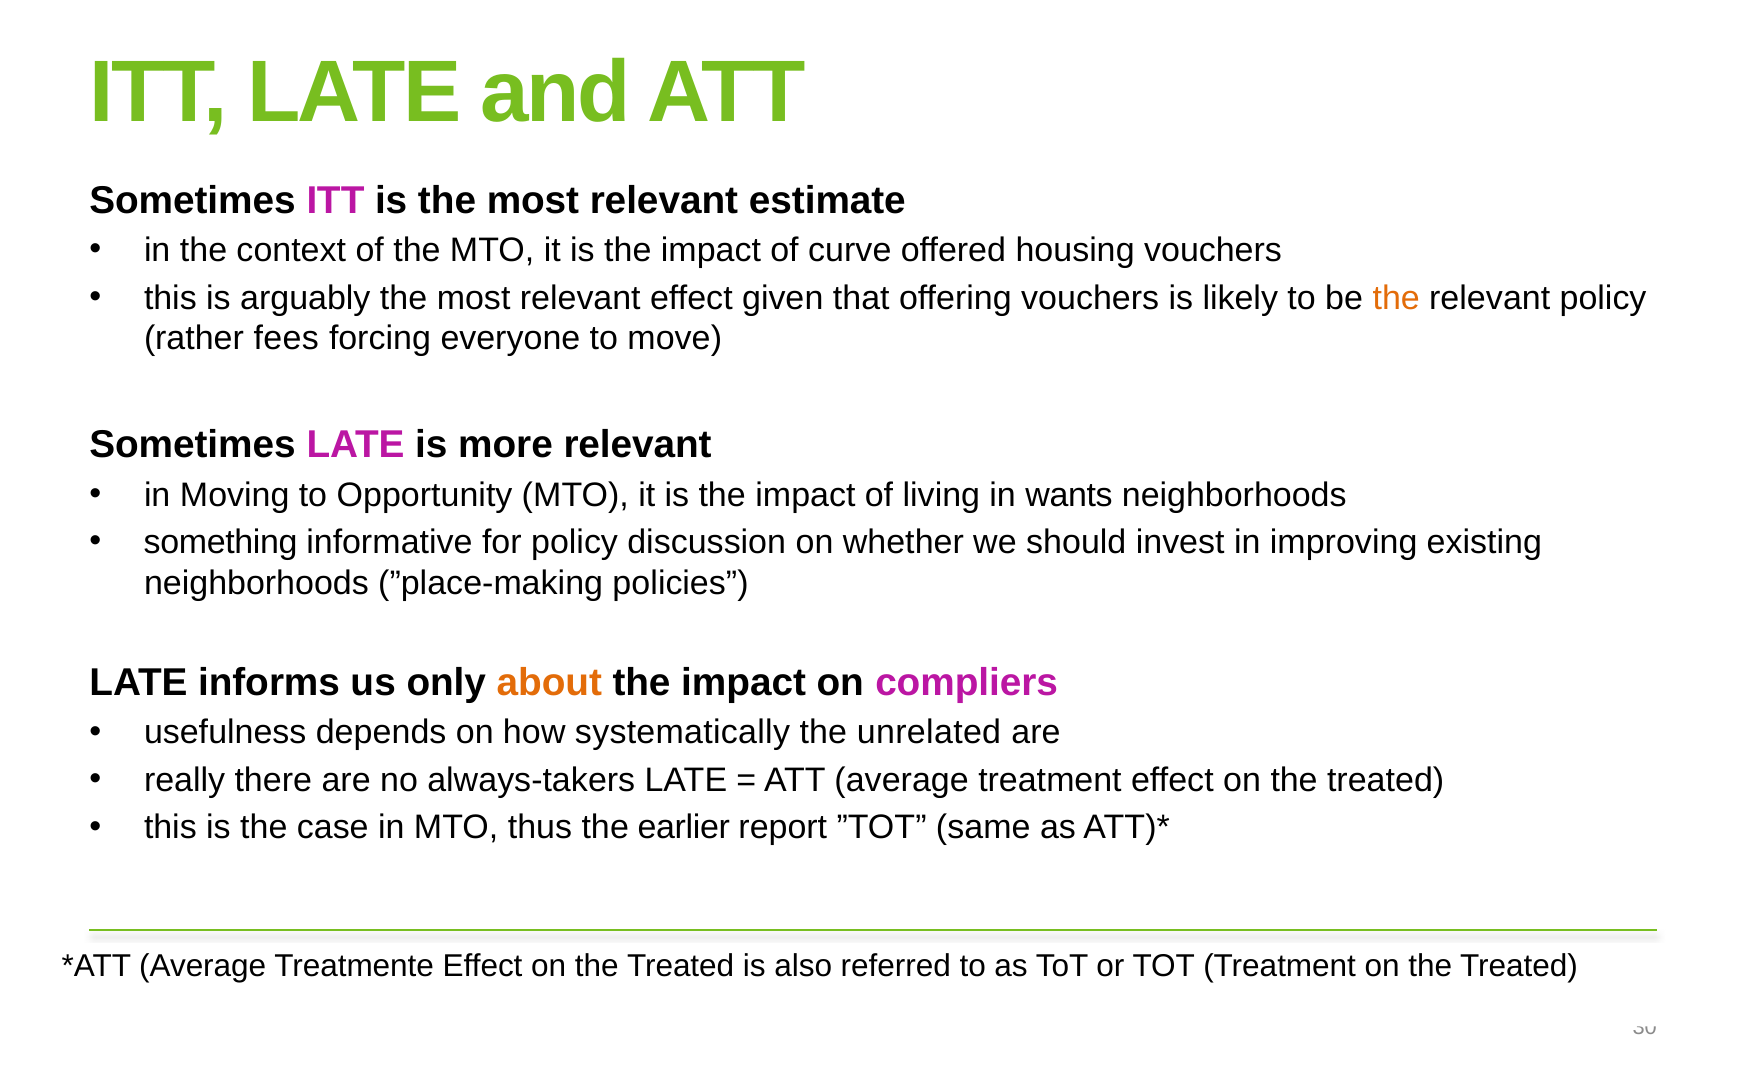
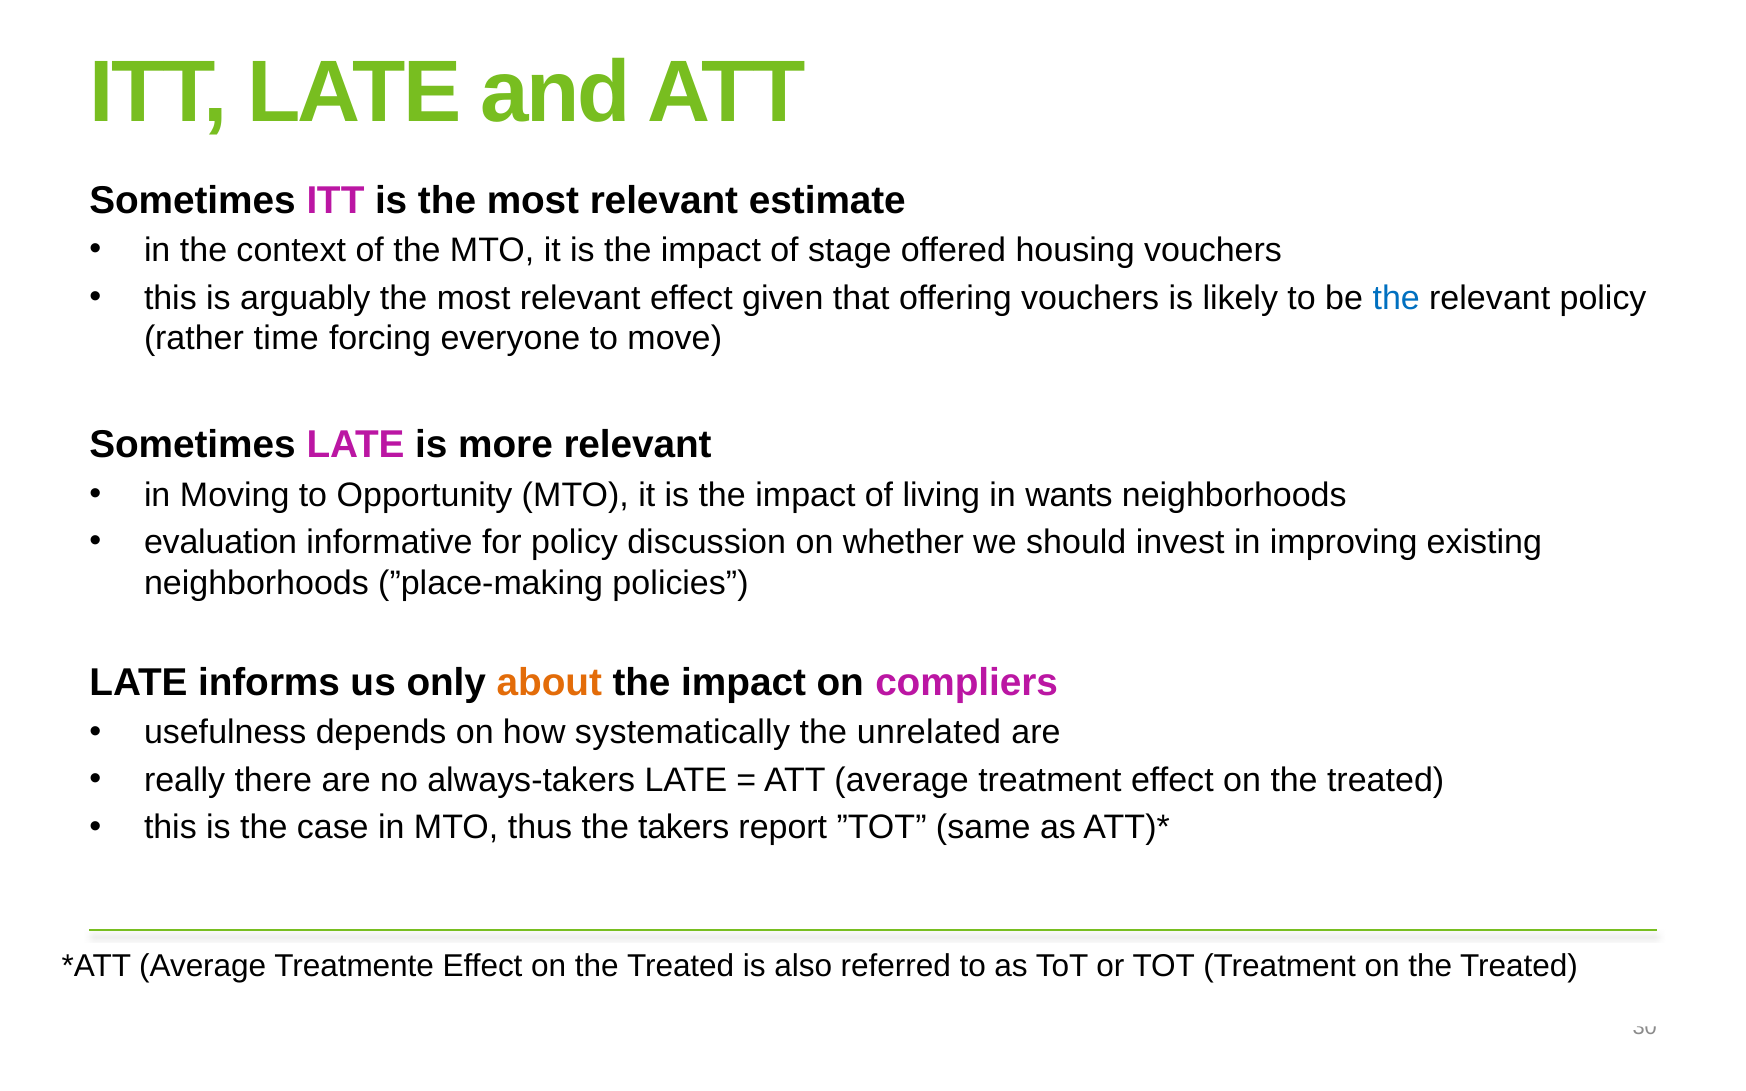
curve: curve -> stage
the at (1396, 298) colour: orange -> blue
fees: fees -> time
something: something -> evaluation
earlier: earlier -> takers
